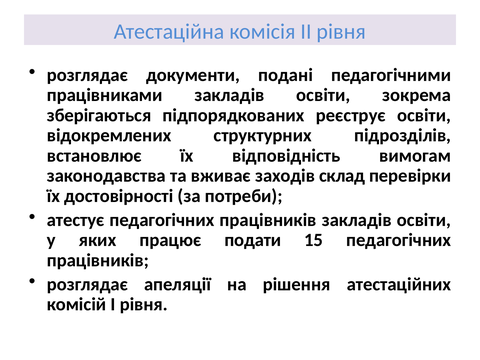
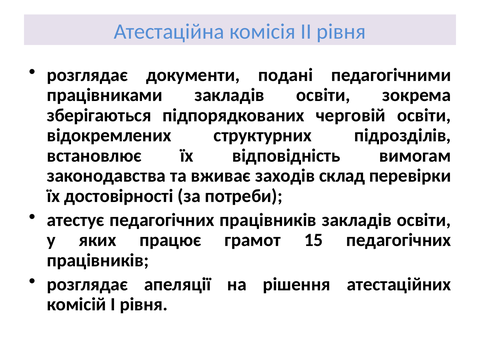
реєструє: реєструє -> черговій
подати: подати -> грамот
